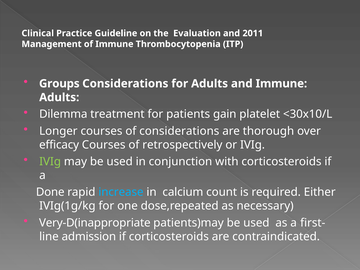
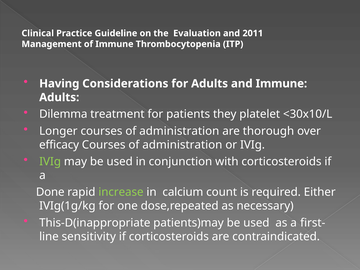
Groups: Groups -> Having
gain: gain -> they
Longer courses of considerations: considerations -> administration
retrospectively at (182, 145): retrospectively -> administration
increase colour: light blue -> light green
Very-D(inappropriate: Very-D(inappropriate -> This-D(inappropriate
admission: admission -> sensitivity
